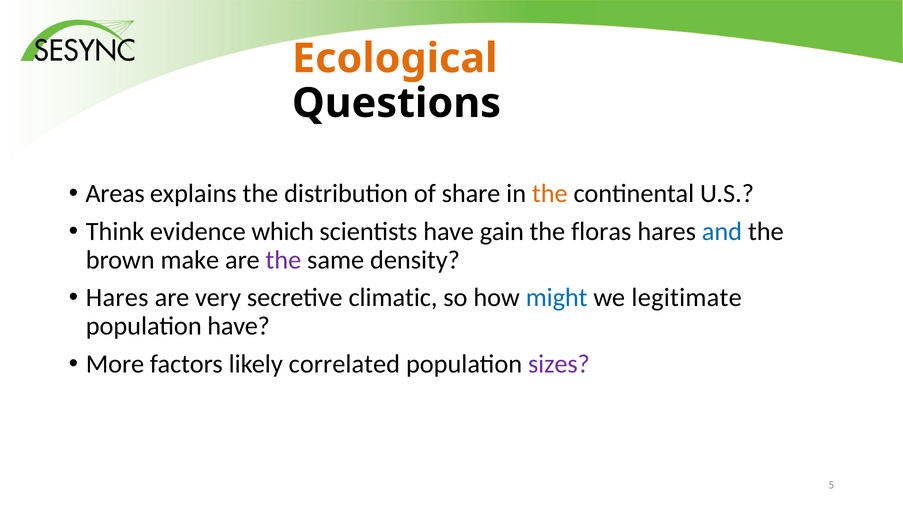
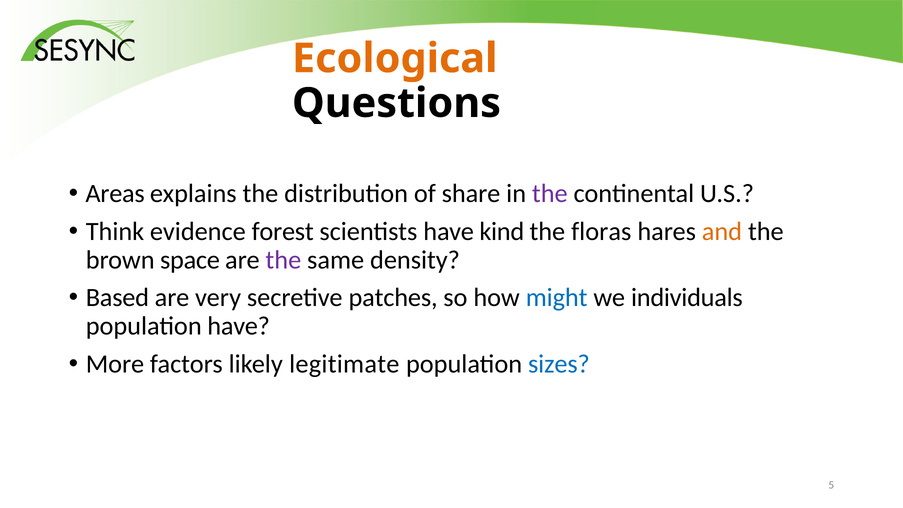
the at (550, 194) colour: orange -> purple
which: which -> forest
gain: gain -> kind
and colour: blue -> orange
make: make -> space
Hares at (117, 298): Hares -> Based
climatic: climatic -> patches
legitimate: legitimate -> individuals
correlated: correlated -> legitimate
sizes colour: purple -> blue
